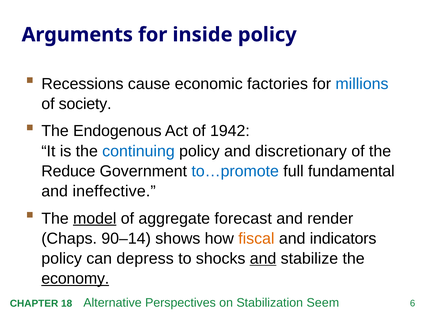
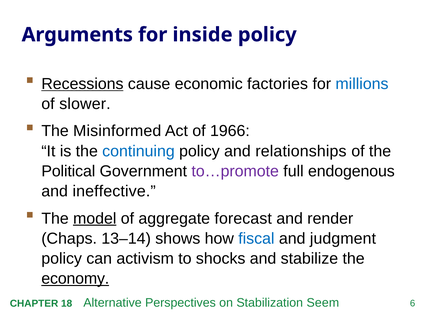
Recessions underline: none -> present
society: society -> slower
Endogenous: Endogenous -> Misinformed
1942: 1942 -> 1966
discretionary: discretionary -> relationships
Reduce: Reduce -> Political
to…promote colour: blue -> purple
fundamental: fundamental -> endogenous
90–14: 90–14 -> 13–14
fiscal colour: orange -> blue
indicators: indicators -> judgment
depress: depress -> activism
and at (263, 259) underline: present -> none
